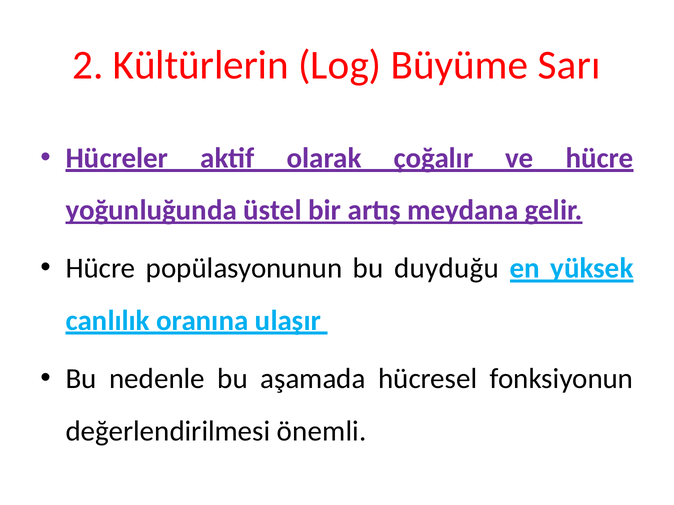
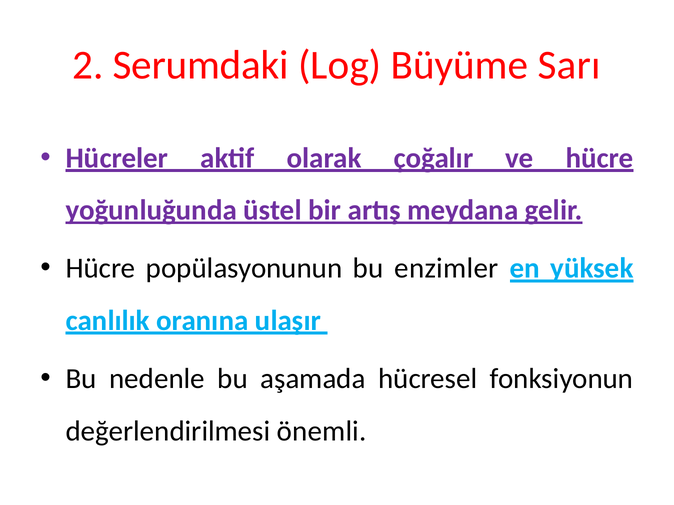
Kültürlerin: Kültürlerin -> Serumdaki
duyduğu: duyduğu -> enzimler
